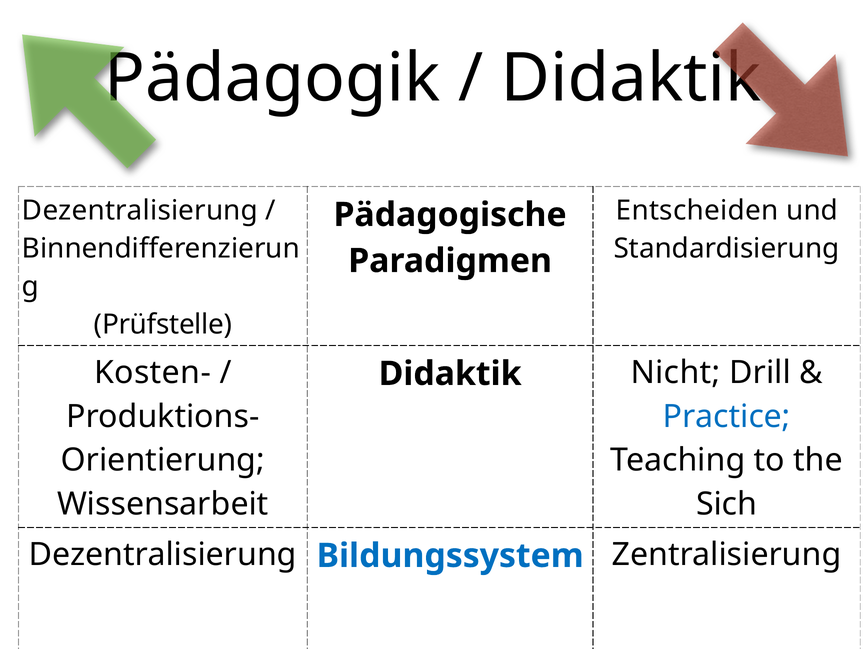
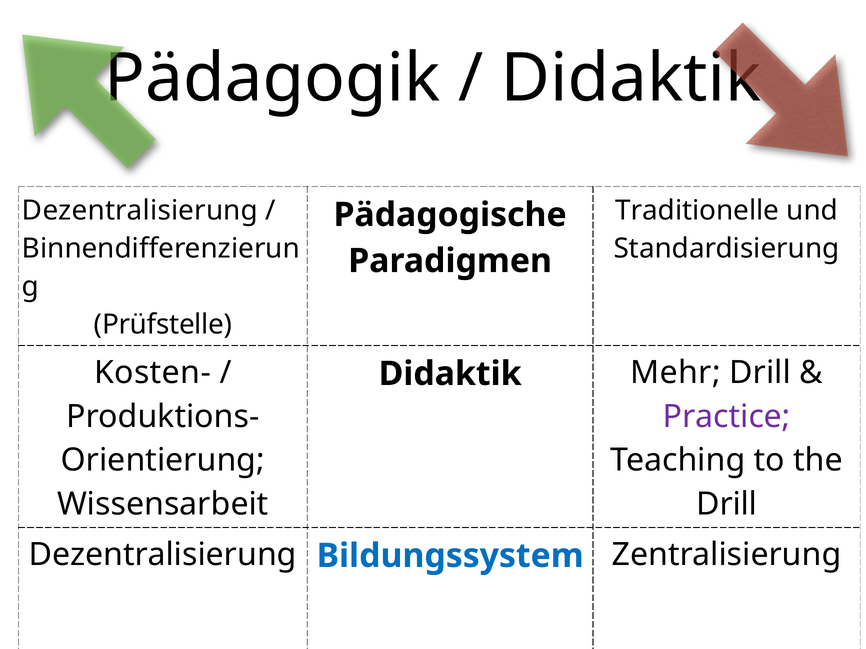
Entscheiden: Entscheiden -> Traditionelle
Nicht: Nicht -> Mehr
Practice colour: blue -> purple
Sich at (727, 504): Sich -> Drill
